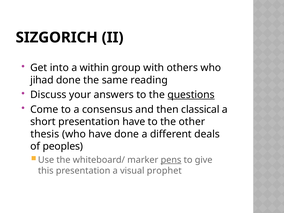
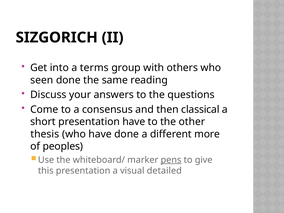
within: within -> terms
jihad: jihad -> seen
questions underline: present -> none
deals: deals -> more
prophet: prophet -> detailed
